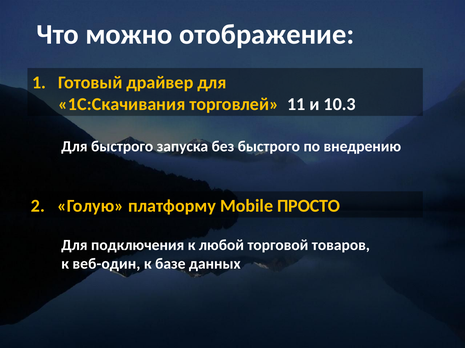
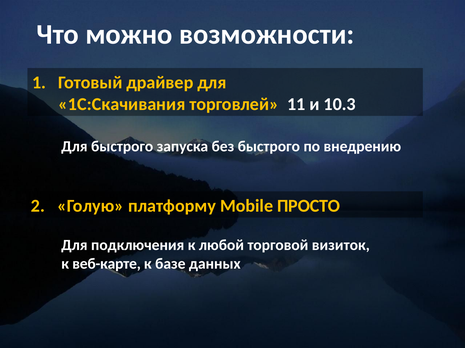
отображение: отображение -> возможности
товаров: товаров -> визиток
веб-один: веб-один -> веб-карте
